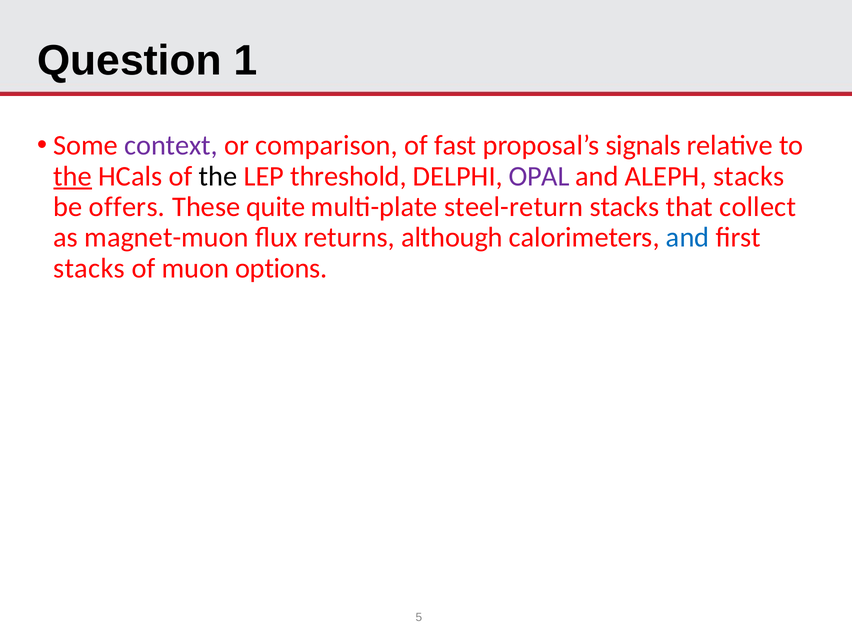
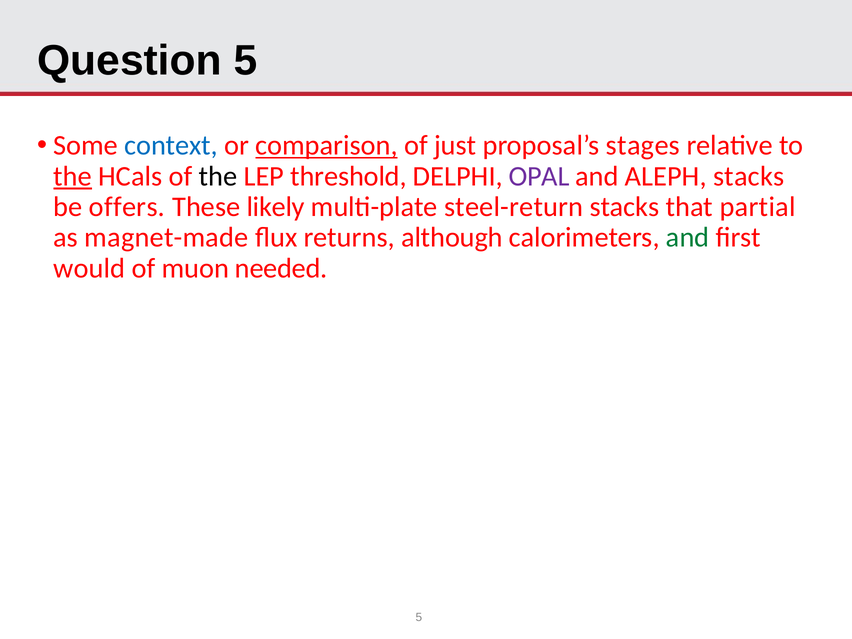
Question 1: 1 -> 5
context colour: purple -> blue
comparison underline: none -> present
fast: fast -> just
signals: signals -> stages
quite: quite -> likely
collect: collect -> partial
magnet-muon: magnet-muon -> magnet-made
and at (688, 238) colour: blue -> green
stacks at (89, 268): stacks -> would
options: options -> needed
